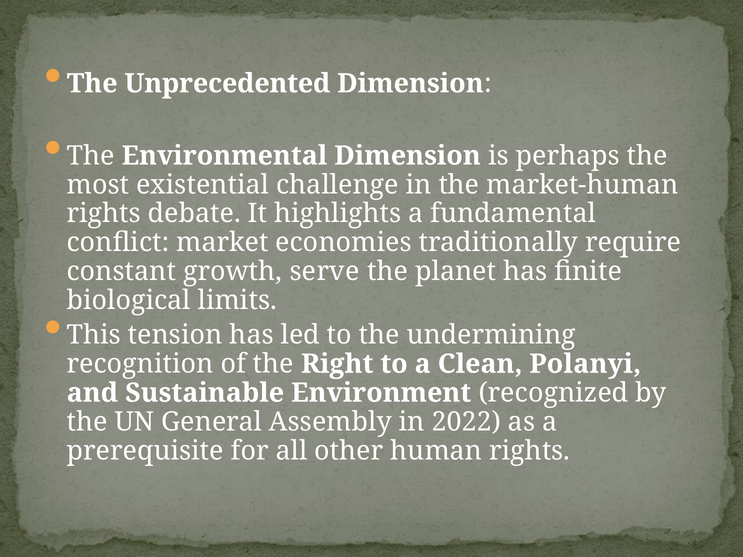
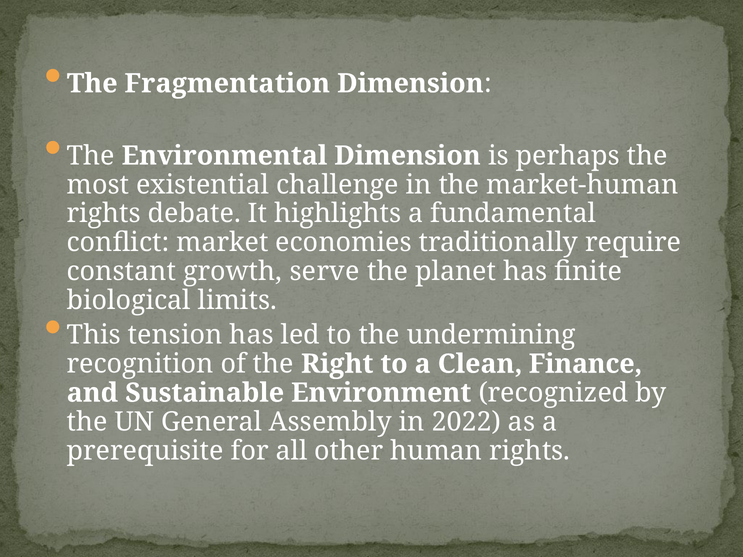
Unprecedented: Unprecedented -> Fragmentation
Polanyi: Polanyi -> Finance
